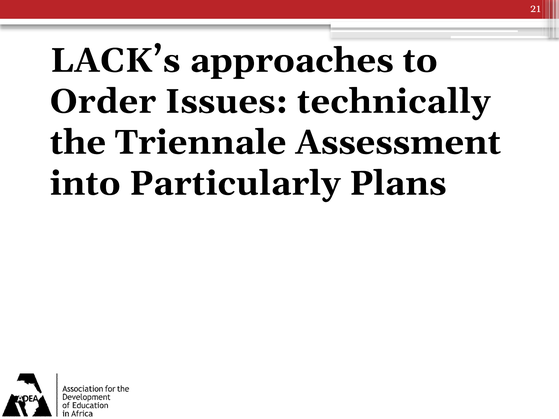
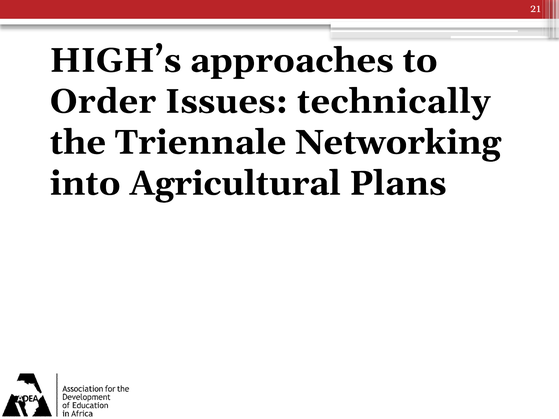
LACK’s: LACK’s -> HIGH’s
Assessment: Assessment -> Networking
Particularly: Particularly -> Agricultural
